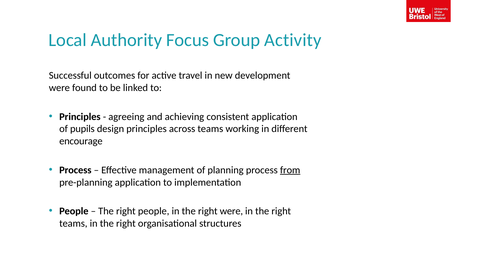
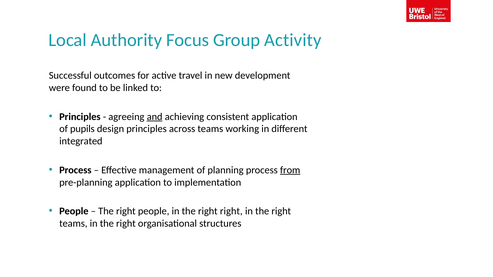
and underline: none -> present
encourage: encourage -> integrated
right were: were -> right
